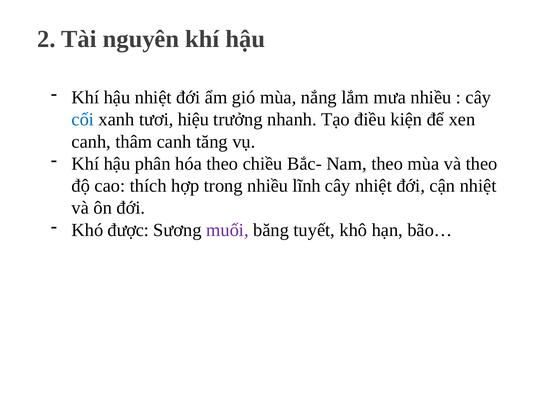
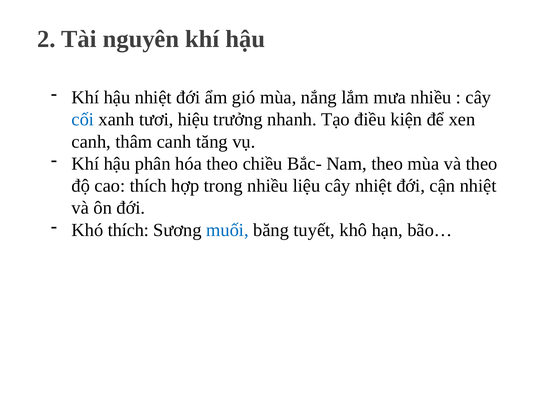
lĩnh: lĩnh -> liệu
Khó được: được -> thích
muối colour: purple -> blue
